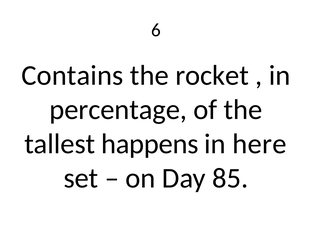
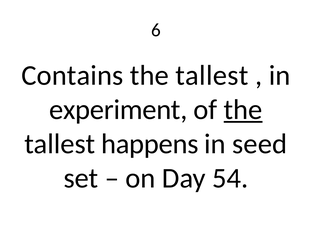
rocket at (212, 75): rocket -> tallest
percentage: percentage -> experiment
the at (243, 110) underline: none -> present
here: here -> seed
85: 85 -> 54
